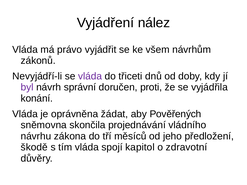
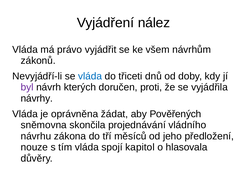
vláda at (90, 76) colour: purple -> blue
správní: správní -> kterých
konání: konání -> návrhy
škodě: škodě -> nouze
zdravotní: zdravotní -> hlasovala
